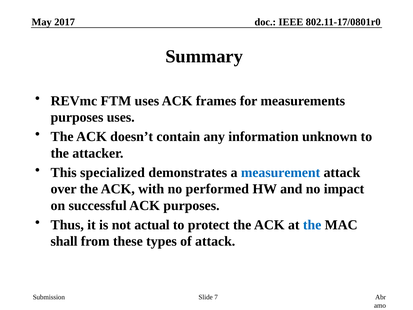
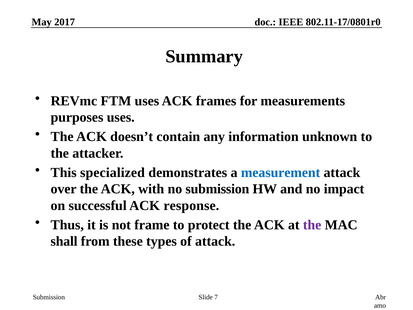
no performed: performed -> submission
ACK purposes: purposes -> response
actual: actual -> frame
the at (312, 225) colour: blue -> purple
